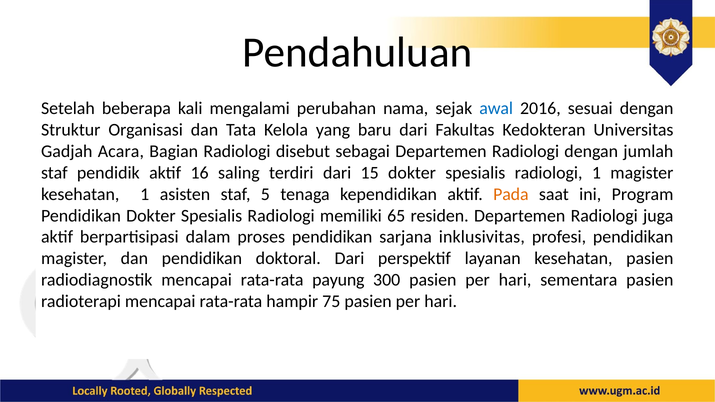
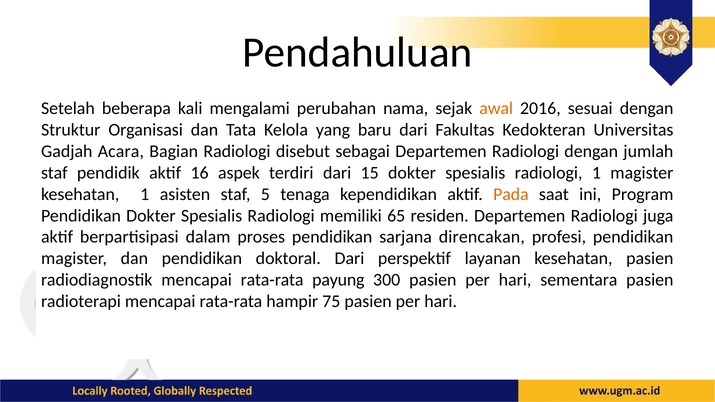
awal colour: blue -> orange
saling: saling -> aspek
inklusivitas: inklusivitas -> direncakan
